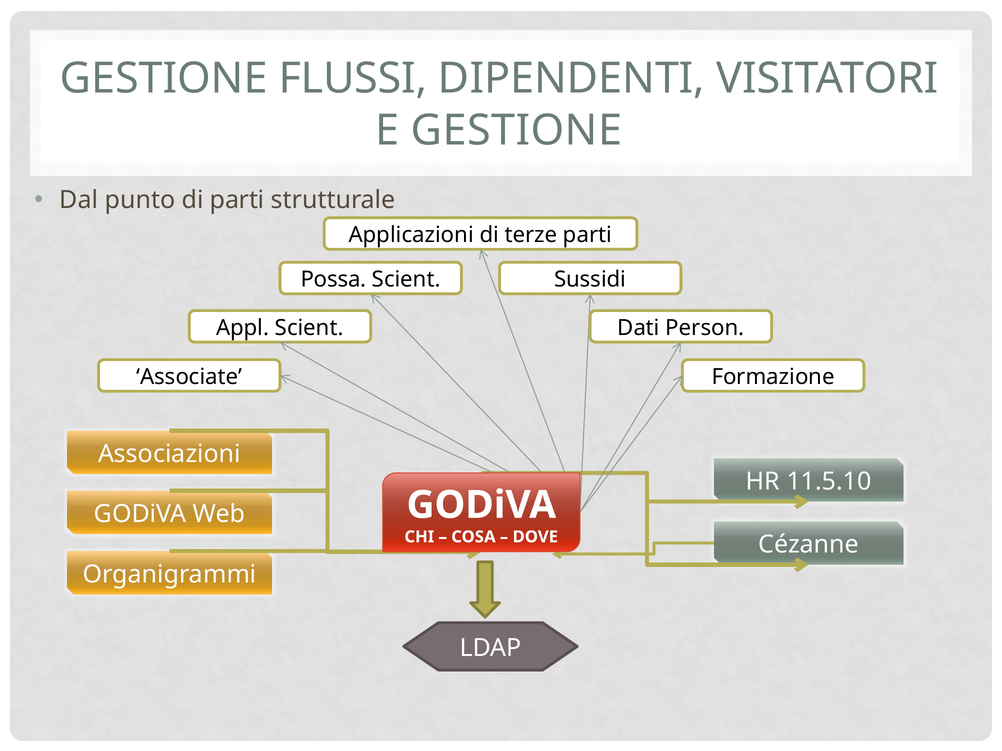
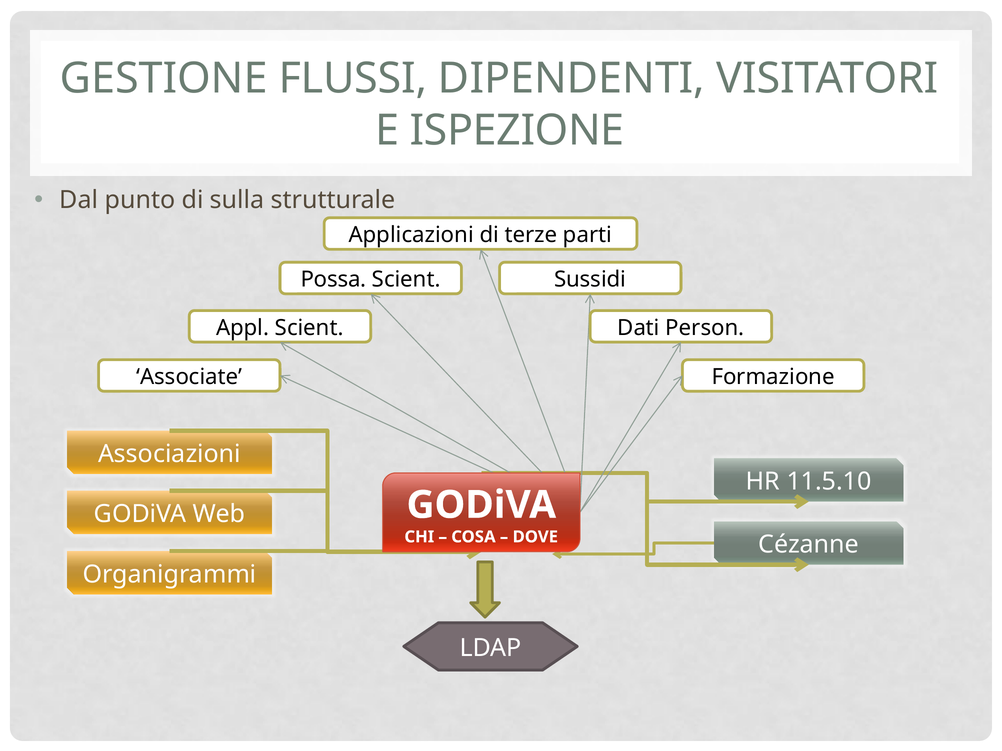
E GESTIONE: GESTIONE -> ISPEZIONE
di parti: parti -> sulla
